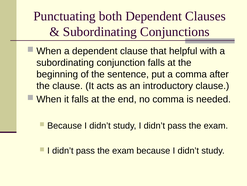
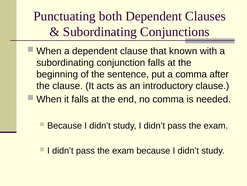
helpful: helpful -> known
